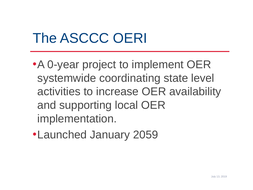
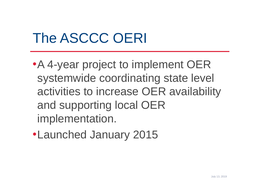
0-year: 0-year -> 4-year
2059: 2059 -> 2015
